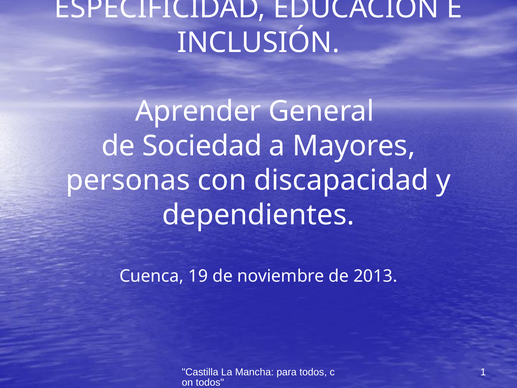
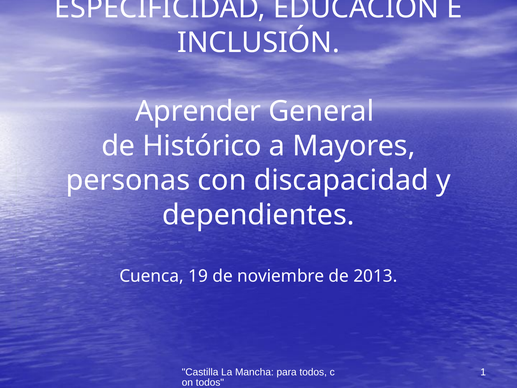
Sociedad: Sociedad -> Histórico
